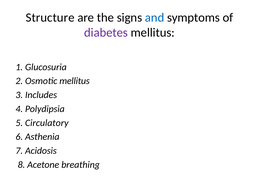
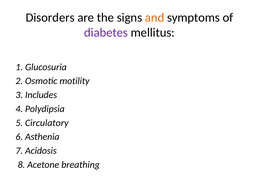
Structure: Structure -> Disorders
and colour: blue -> orange
Osmotic mellitus: mellitus -> motility
